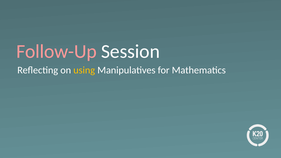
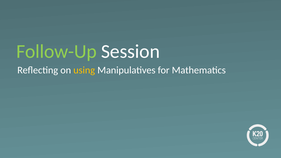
Follow-Up colour: pink -> light green
